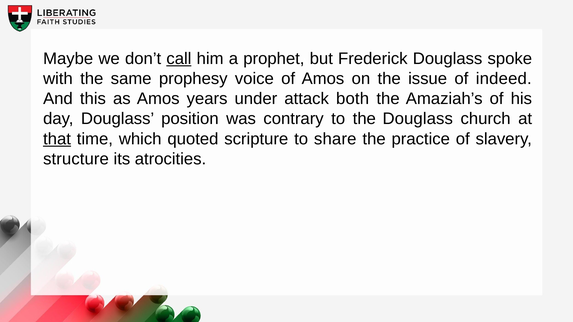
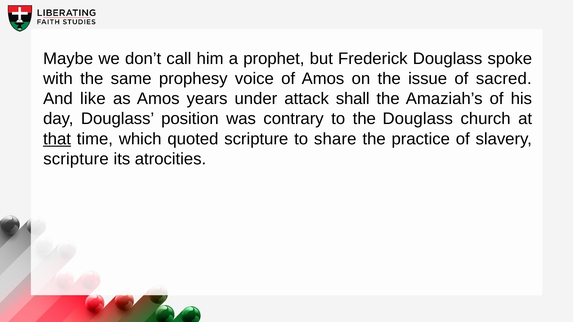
call underline: present -> none
indeed: indeed -> sacred
this: this -> like
both: both -> shall
structure at (76, 159): structure -> scripture
